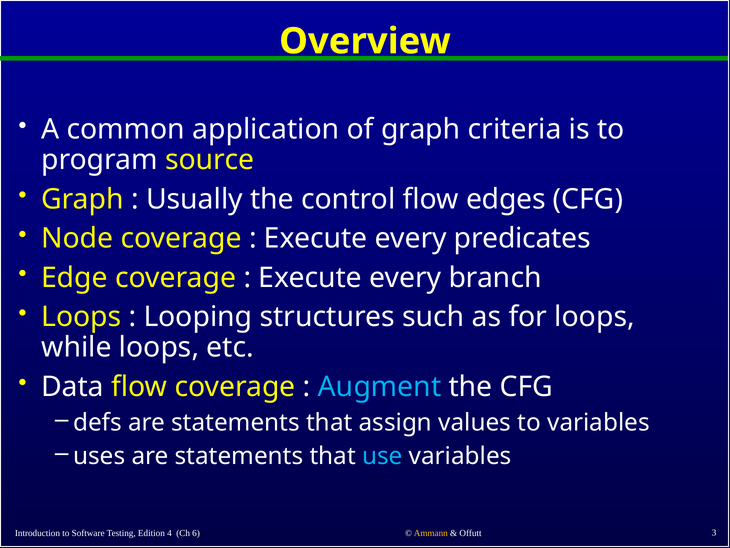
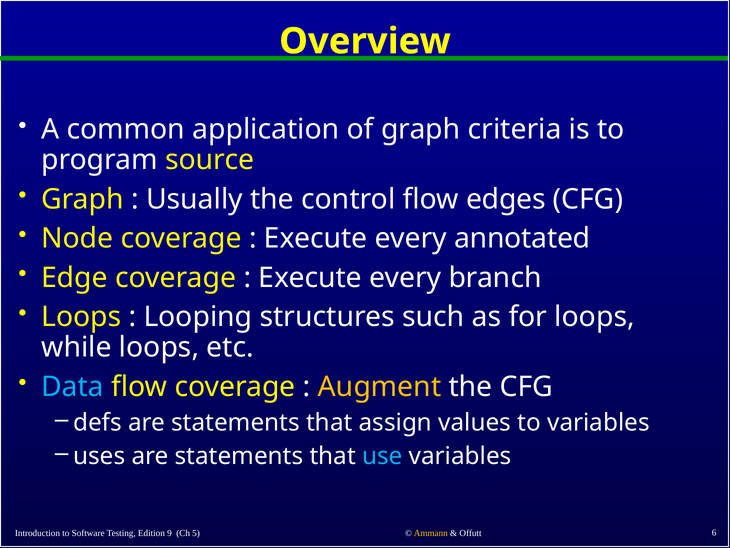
predicates: predicates -> annotated
Data colour: white -> light blue
Augment colour: light blue -> yellow
4: 4 -> 9
6: 6 -> 5
3: 3 -> 6
